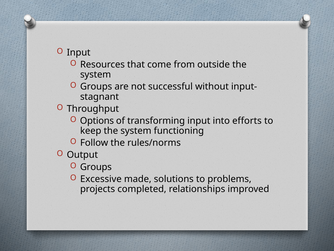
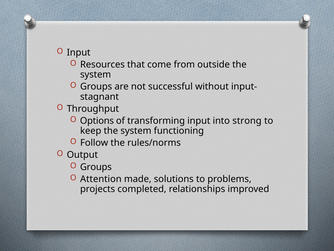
efforts: efforts -> strong
Excessive: Excessive -> Attention
